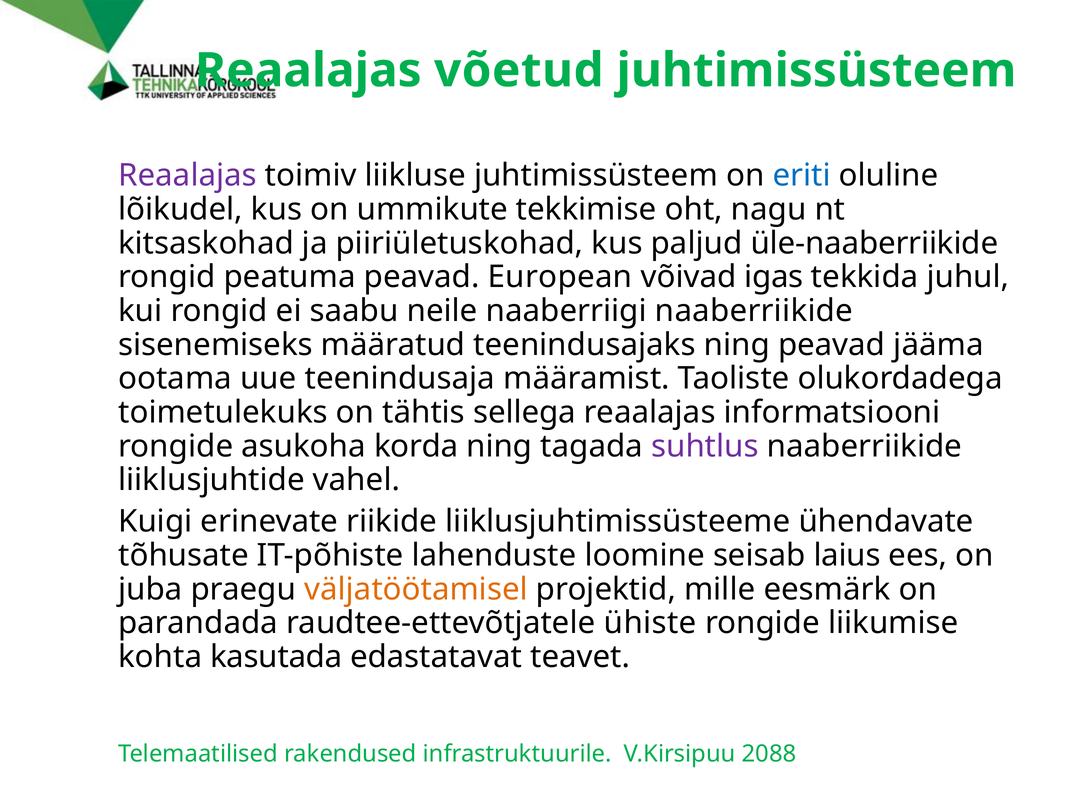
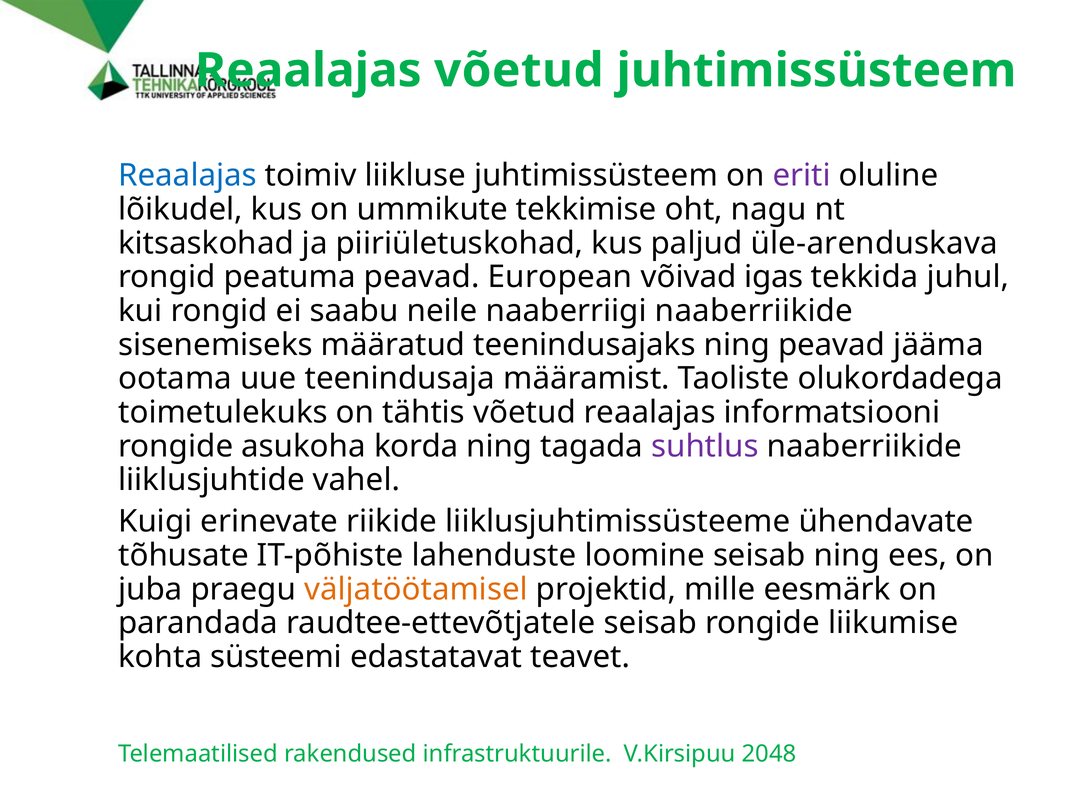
Reaalajas at (188, 176) colour: purple -> blue
eriti colour: blue -> purple
üle-naaberriikide: üle-naaberriikide -> üle-arenduskava
tähtis sellega: sellega -> võetud
seisab laius: laius -> ning
raudtee-ettevõtjatele ühiste: ühiste -> seisab
kasutada: kasutada -> süsteemi
2088: 2088 -> 2048
